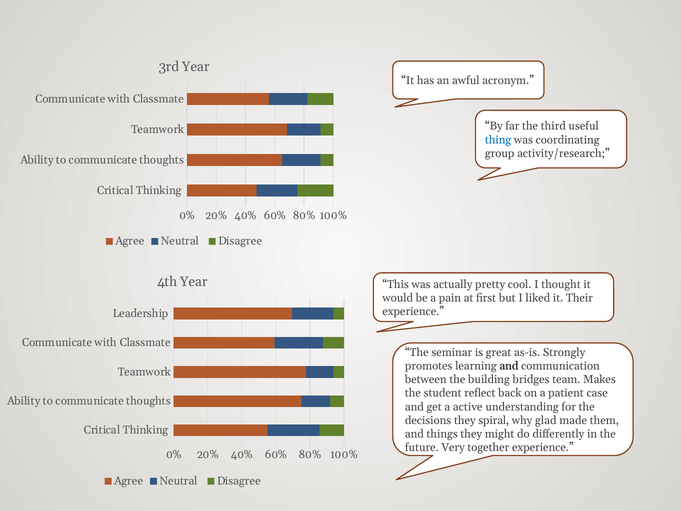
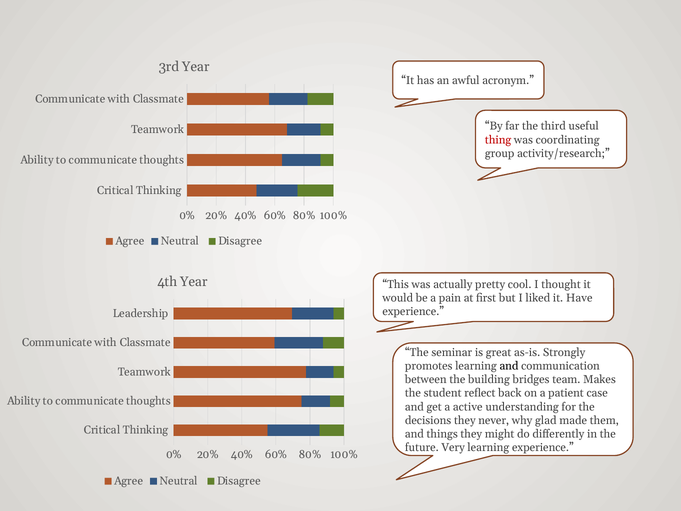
thing colour: blue -> red
Their: Their -> Have
spiral: spiral -> never
Very together: together -> learning
